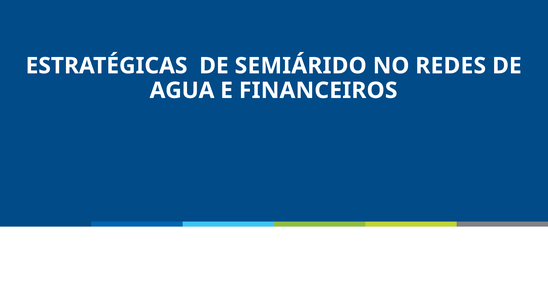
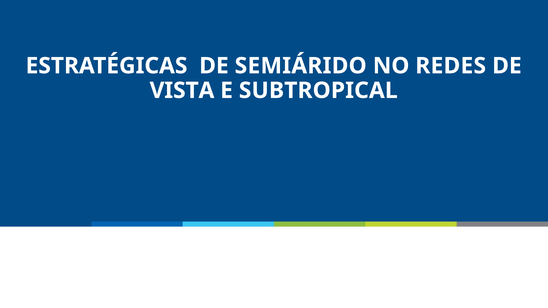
AGUA: AGUA -> VISTA
FINANCEIROS: FINANCEIROS -> SUBTROPICAL
